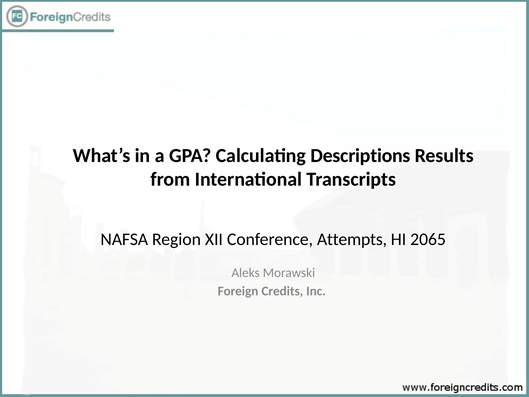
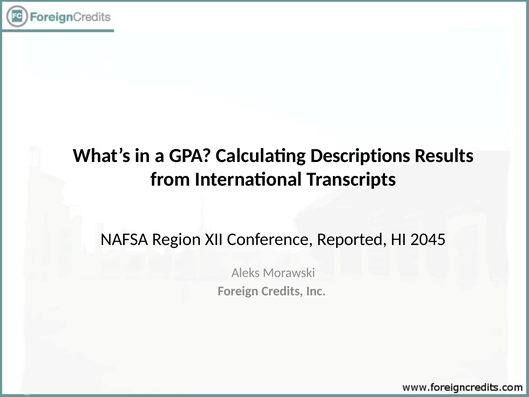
Attempts: Attempts -> Reported
2065: 2065 -> 2045
